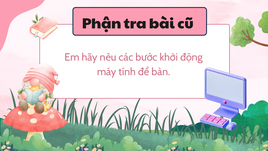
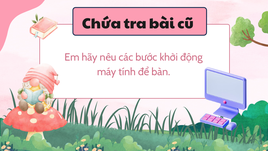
Phận: Phận -> Chứa
